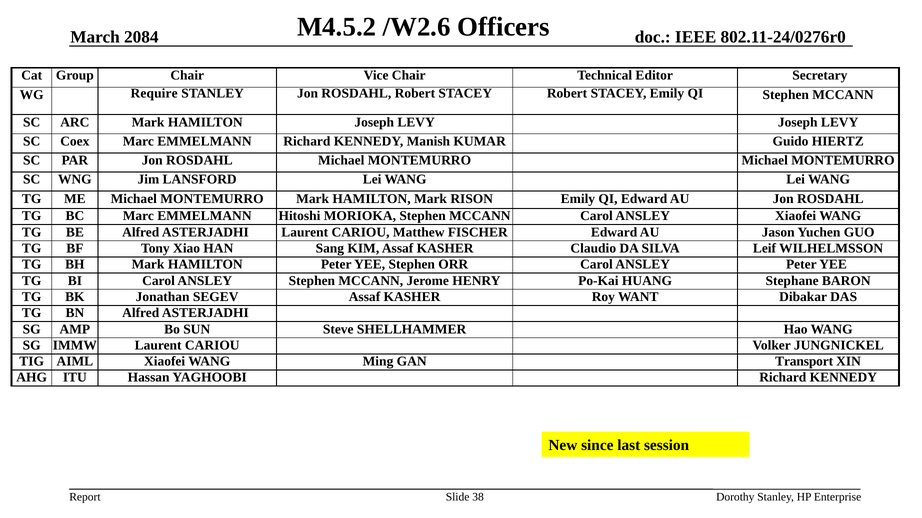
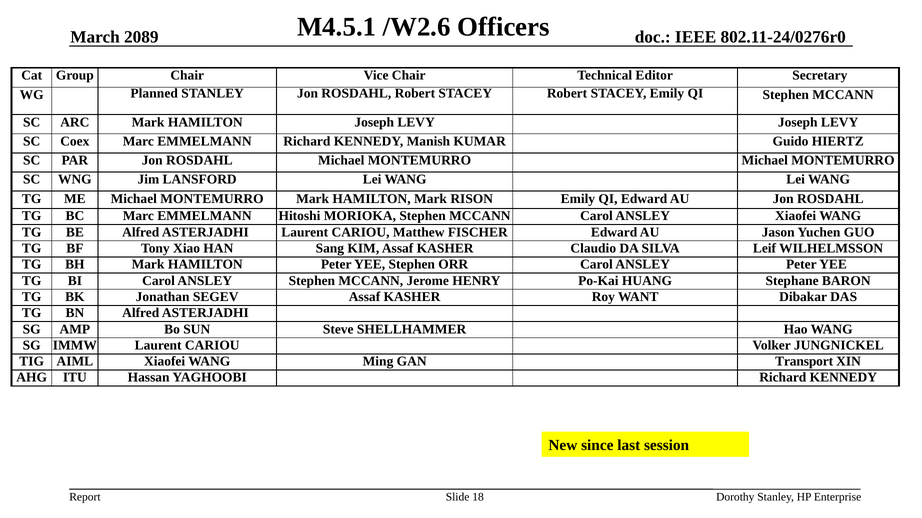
M4.5.2: M4.5.2 -> M4.5.1
2084: 2084 -> 2089
Require: Require -> Planned
38: 38 -> 18
